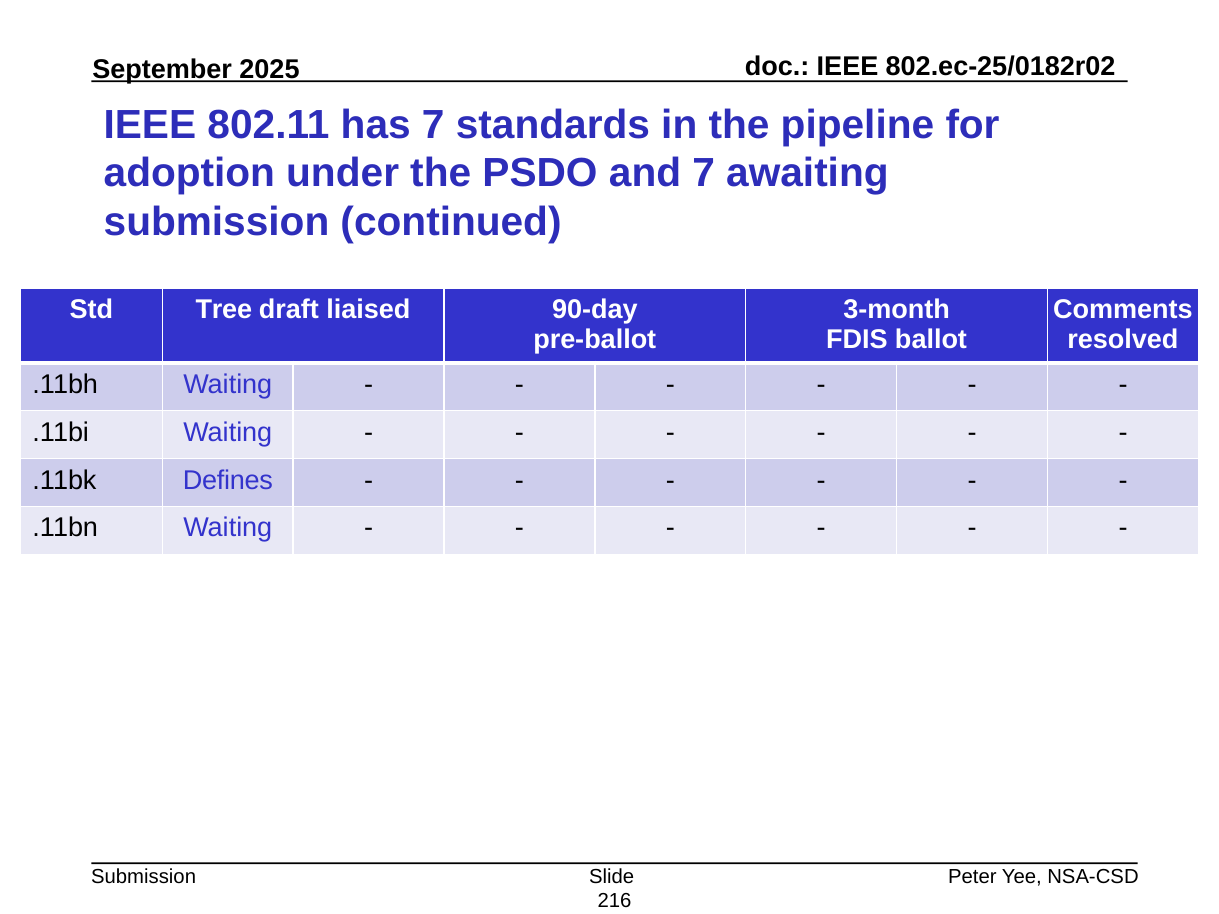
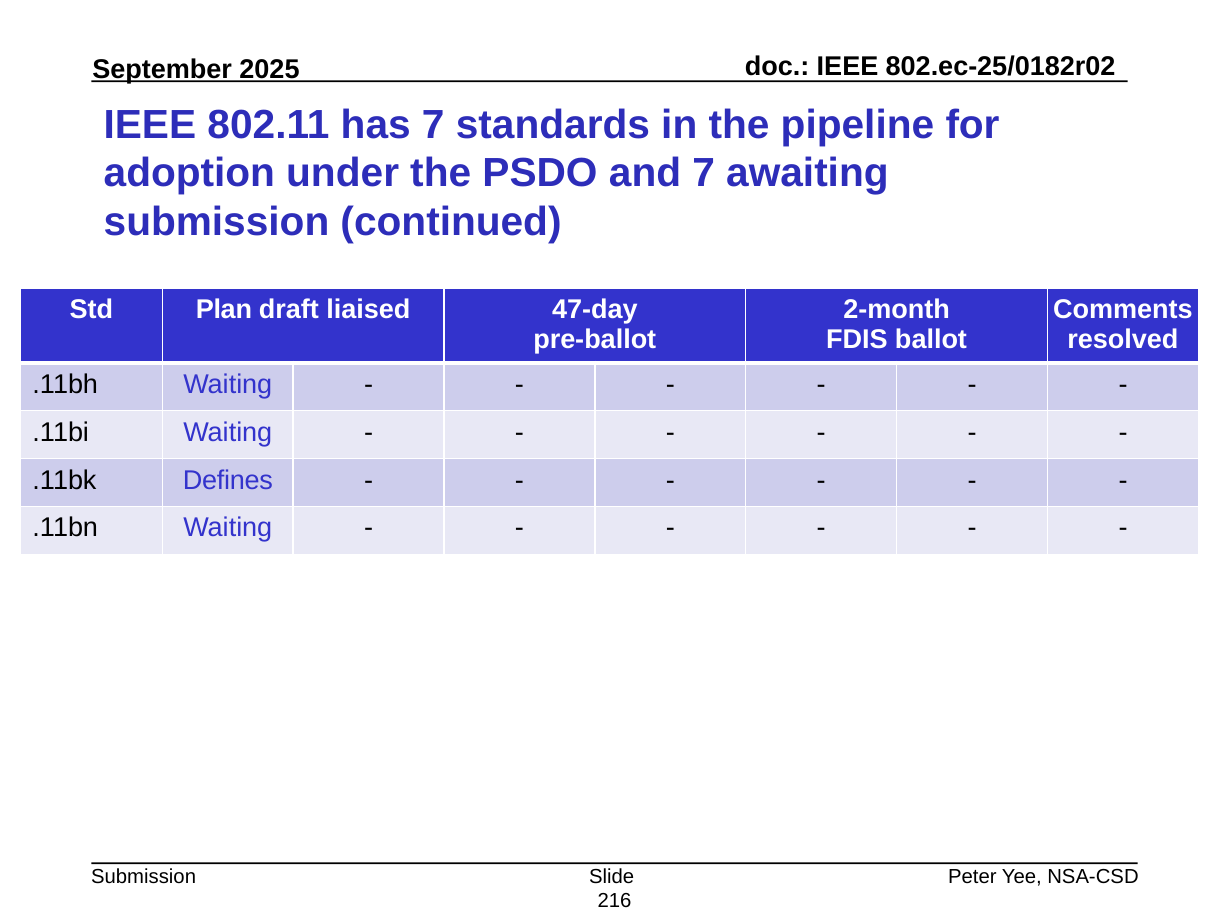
Tree: Tree -> Plan
90-day: 90-day -> 47-day
3-month: 3-month -> 2-month
